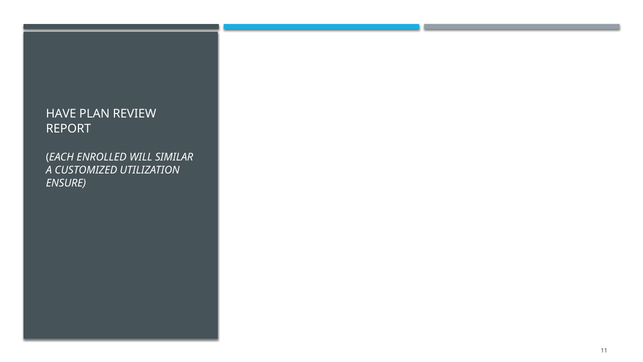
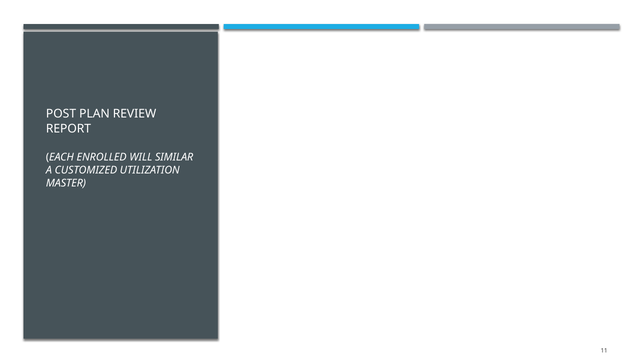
HAVE: HAVE -> POST
ENSURE: ENSURE -> MASTER
